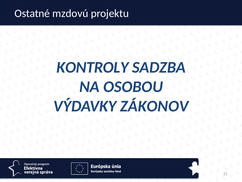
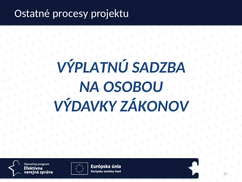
mzdovú: mzdovú -> procesy
KONTROLY: KONTROLY -> VÝPLATNÚ
